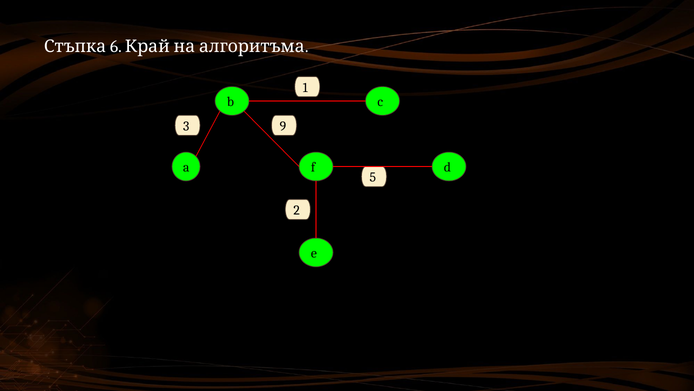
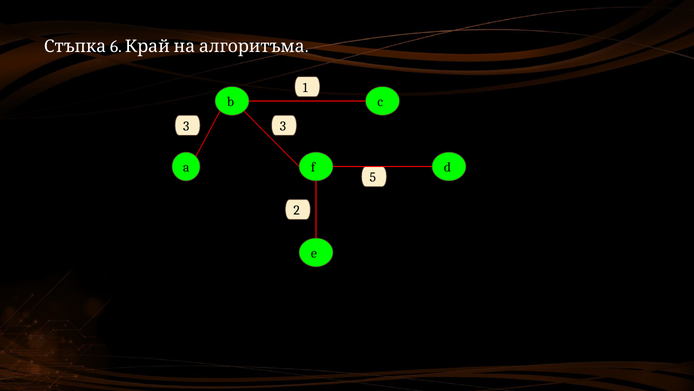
3 9: 9 -> 3
